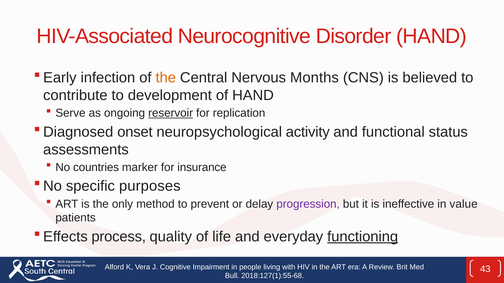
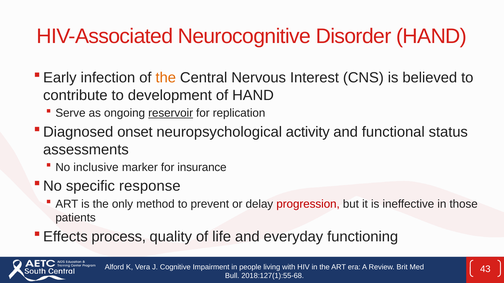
Months: Months -> Interest
countries: countries -> inclusive
purposes: purposes -> response
progression colour: purple -> red
value: value -> those
functioning underline: present -> none
